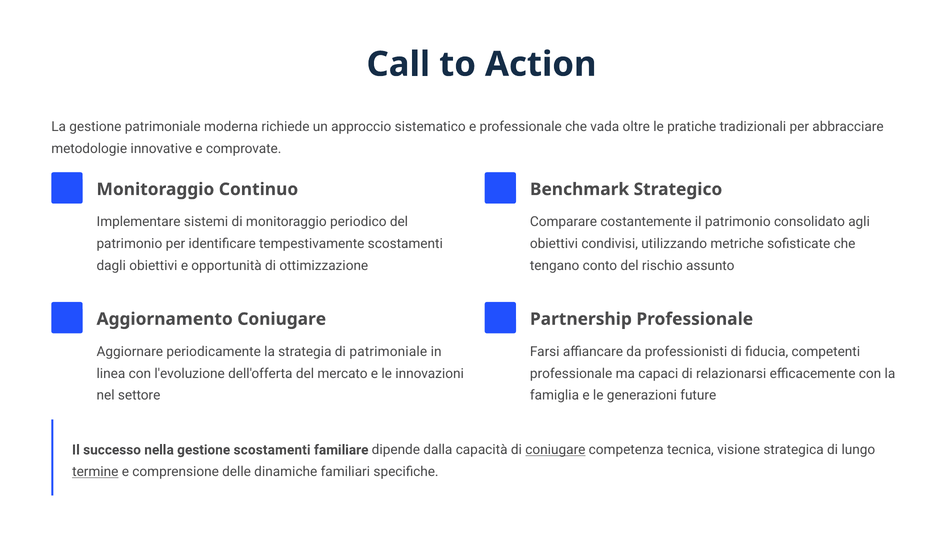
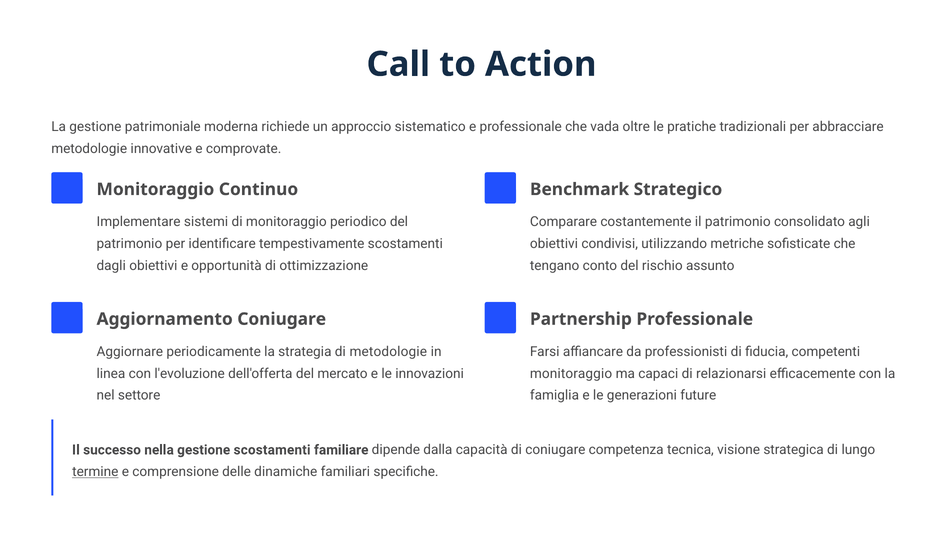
di patrimoniale: patrimoniale -> metodologie
professionale at (571, 373): professionale -> monitoraggio
coniugare at (555, 449) underline: present -> none
